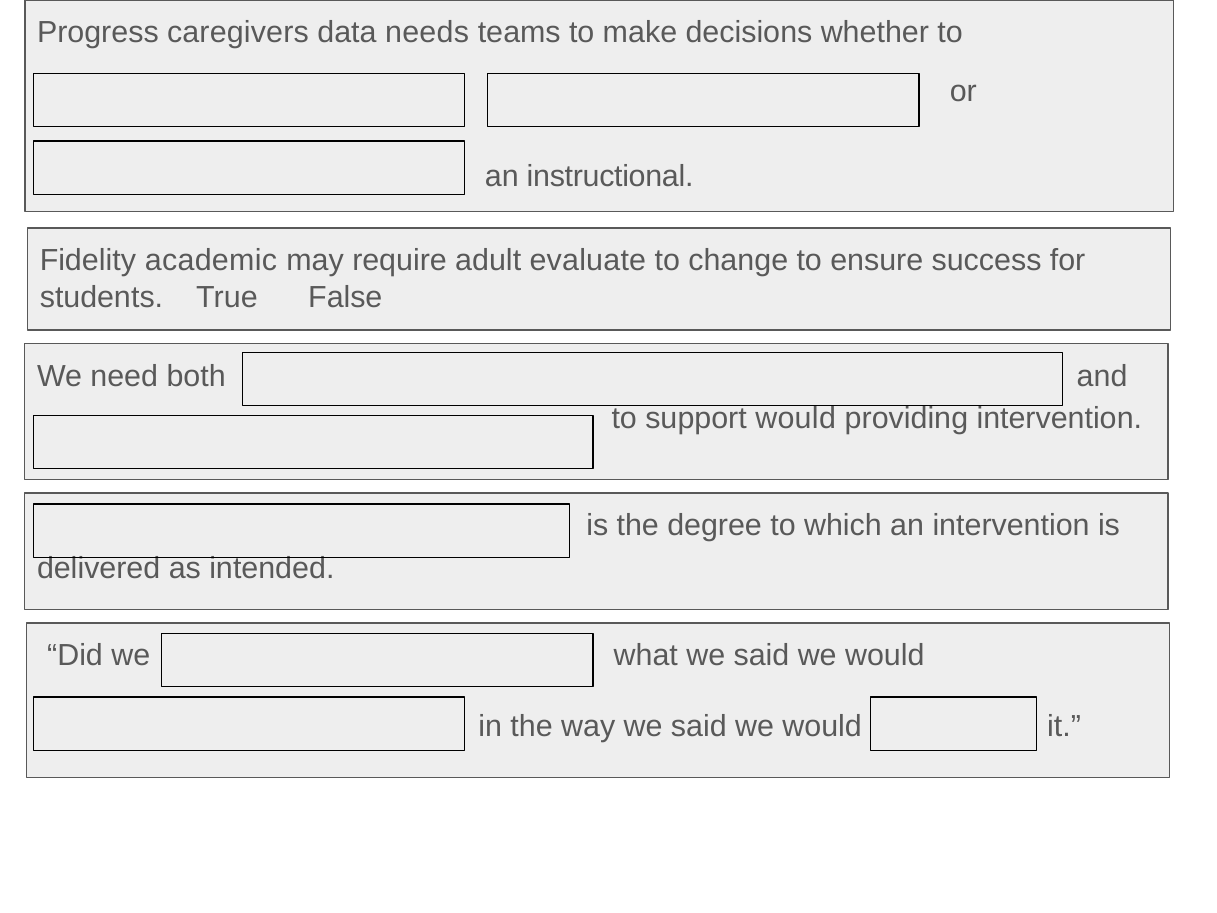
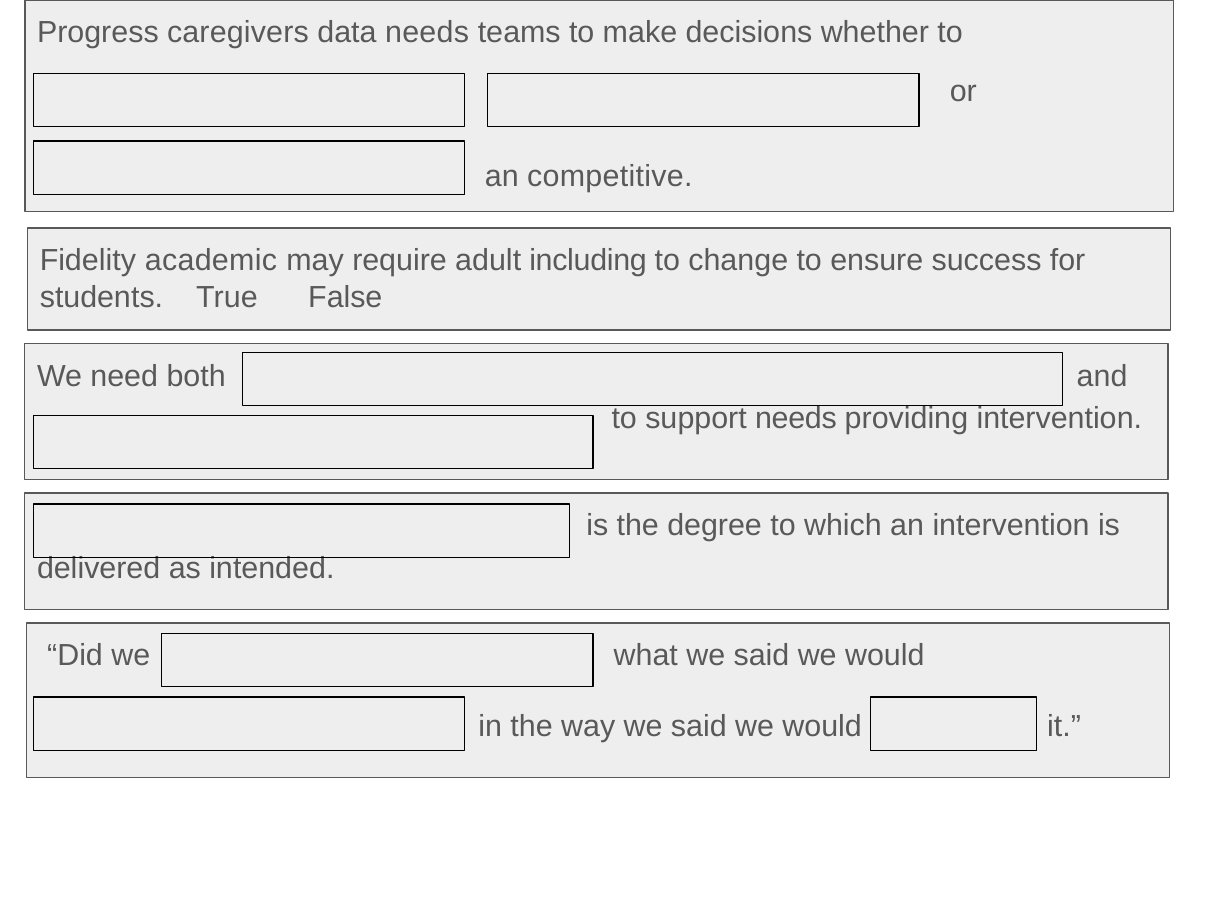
instructional: instructional -> competitive
evaluate: evaluate -> including
support would: would -> needs
